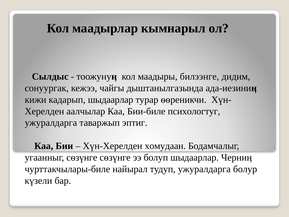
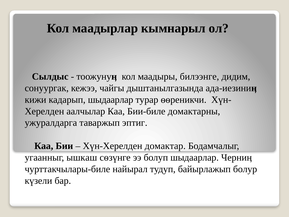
психологтуг: психологтуг -> домактарны
хомудаан: хомудаан -> домактар
угаанныг сѳзүнге: сѳзүнге -> ышкаш
тудуп ужуралдарга: ужуралдарга -> байырлажып
